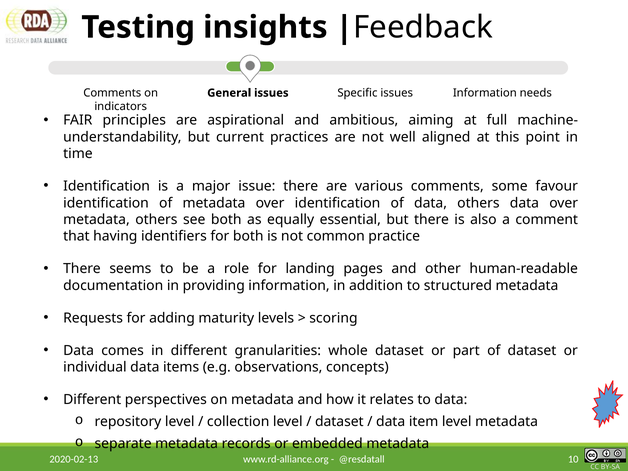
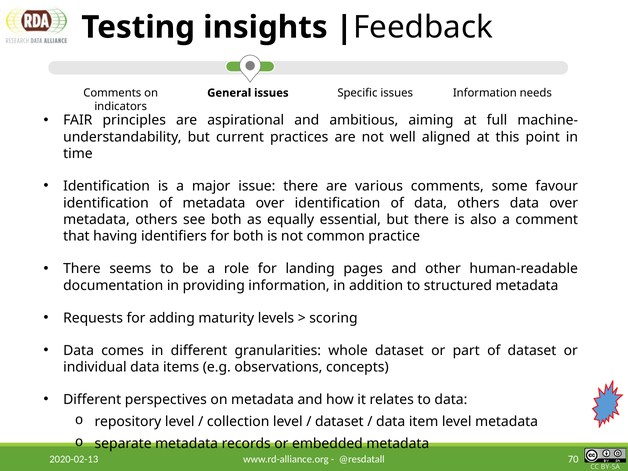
10: 10 -> 70
